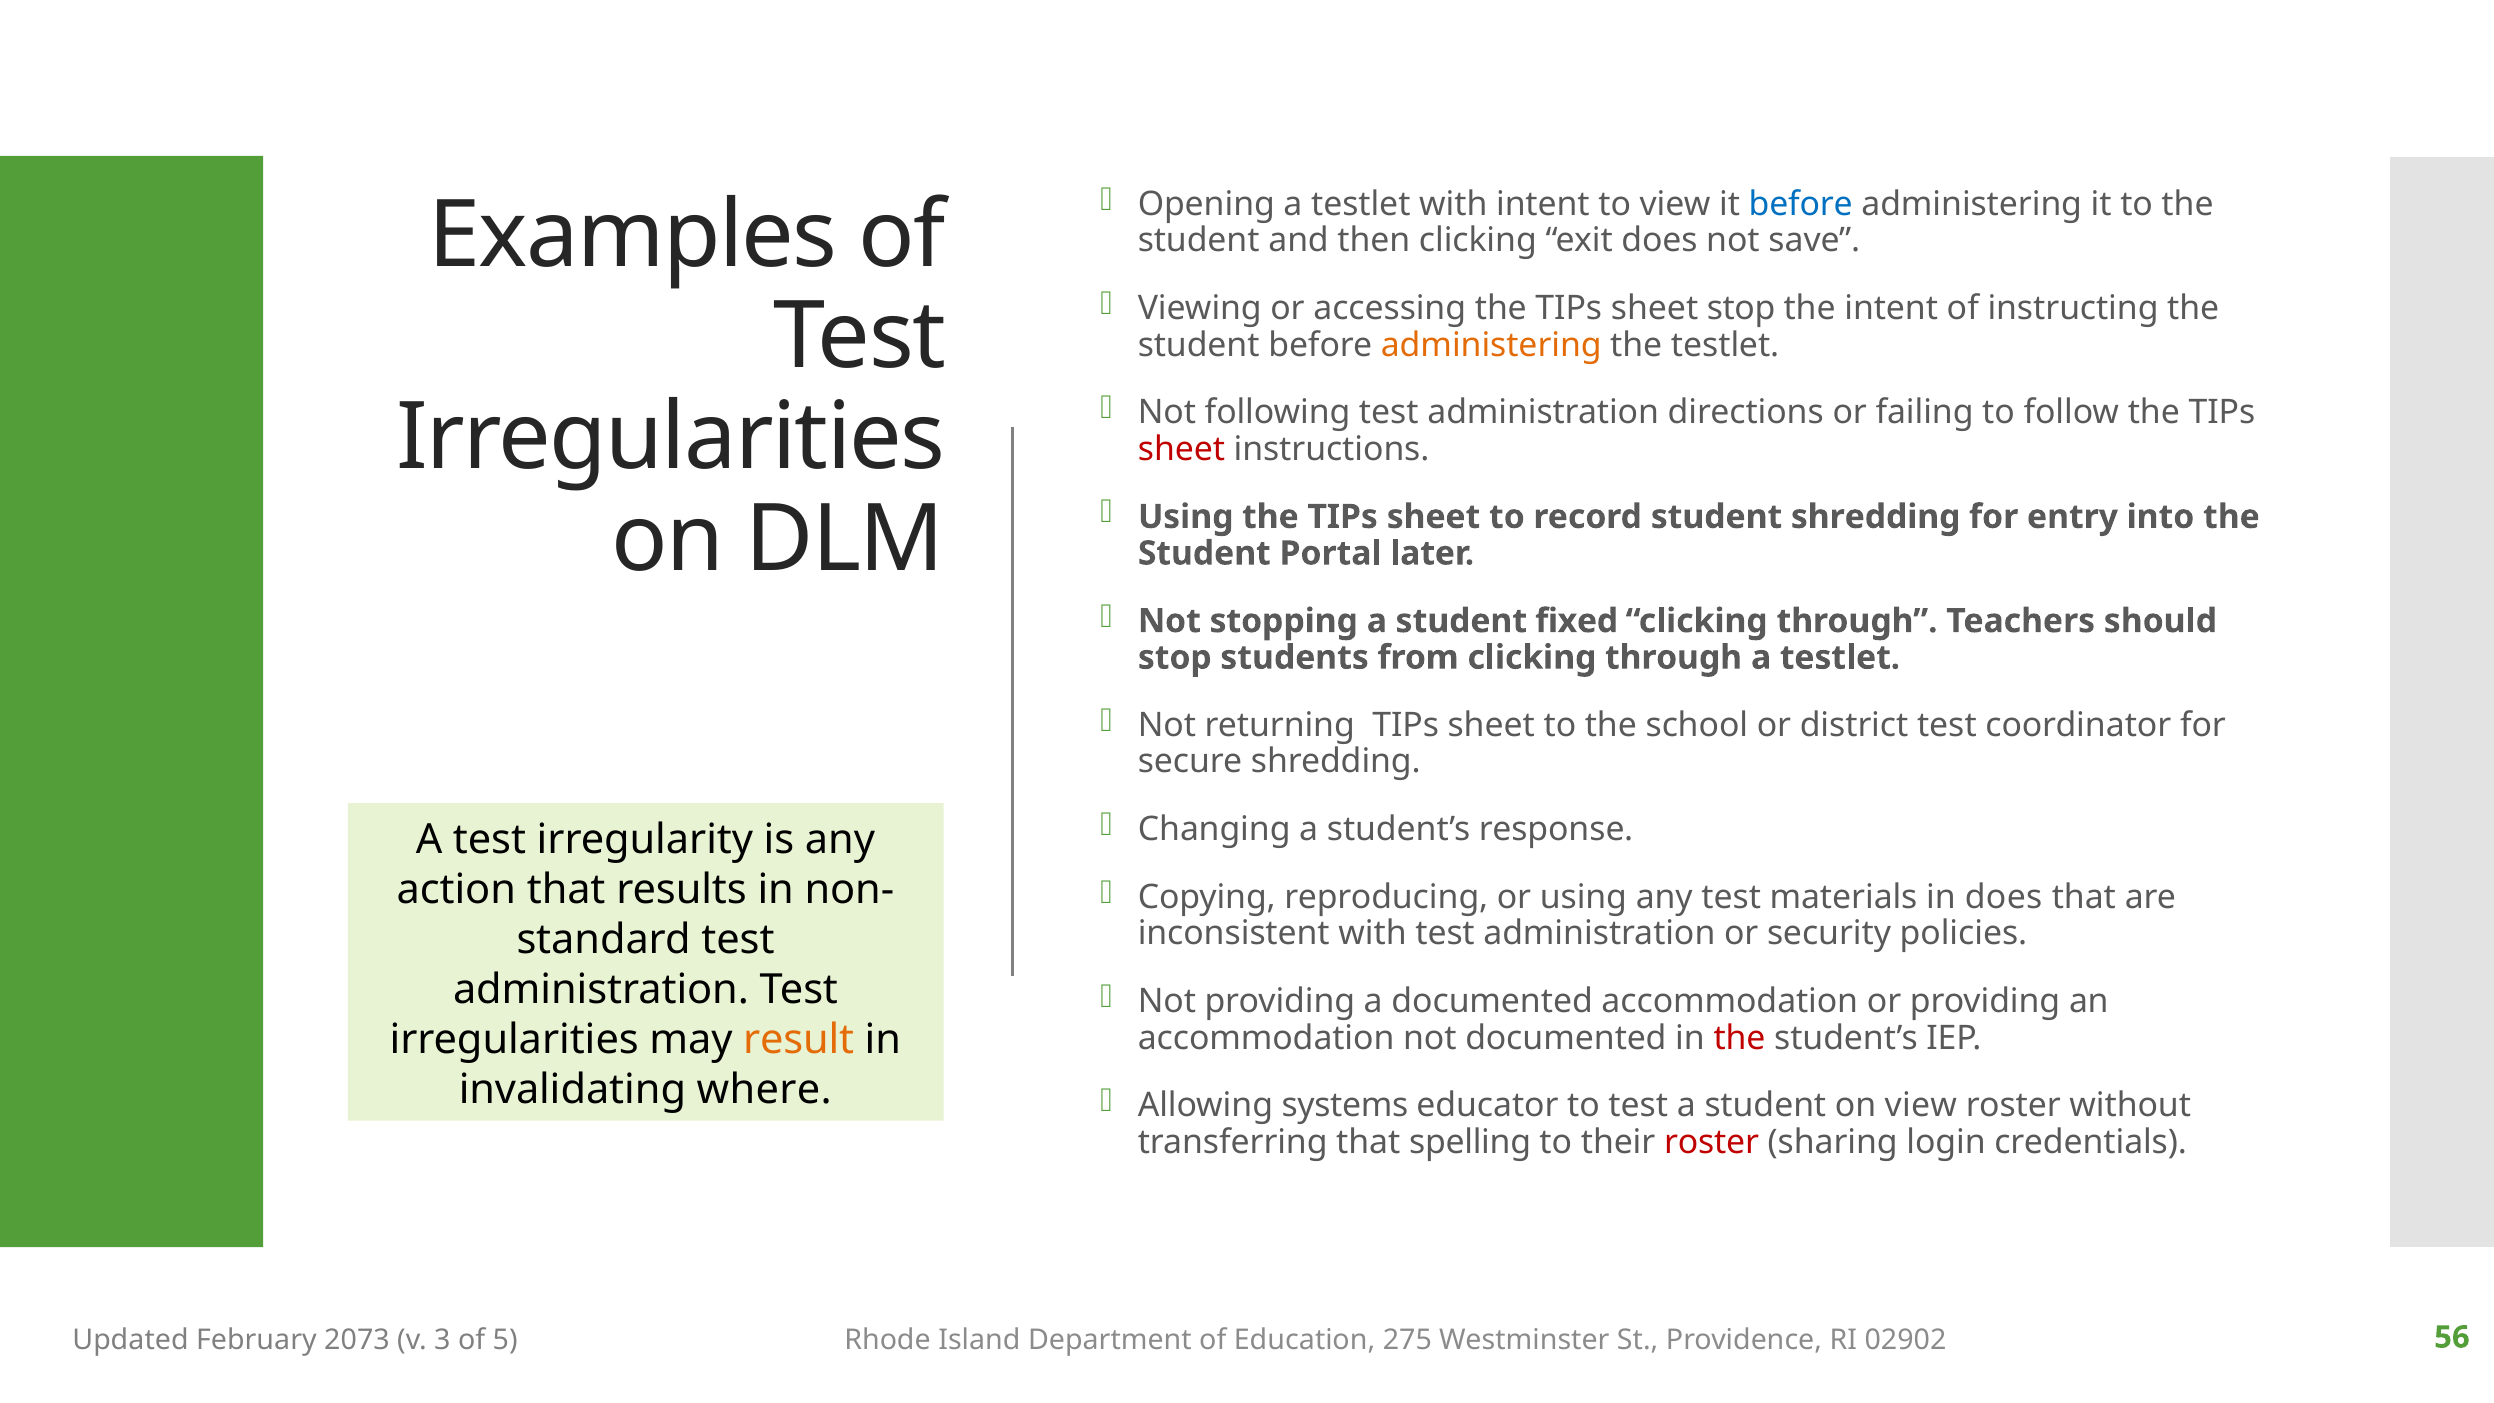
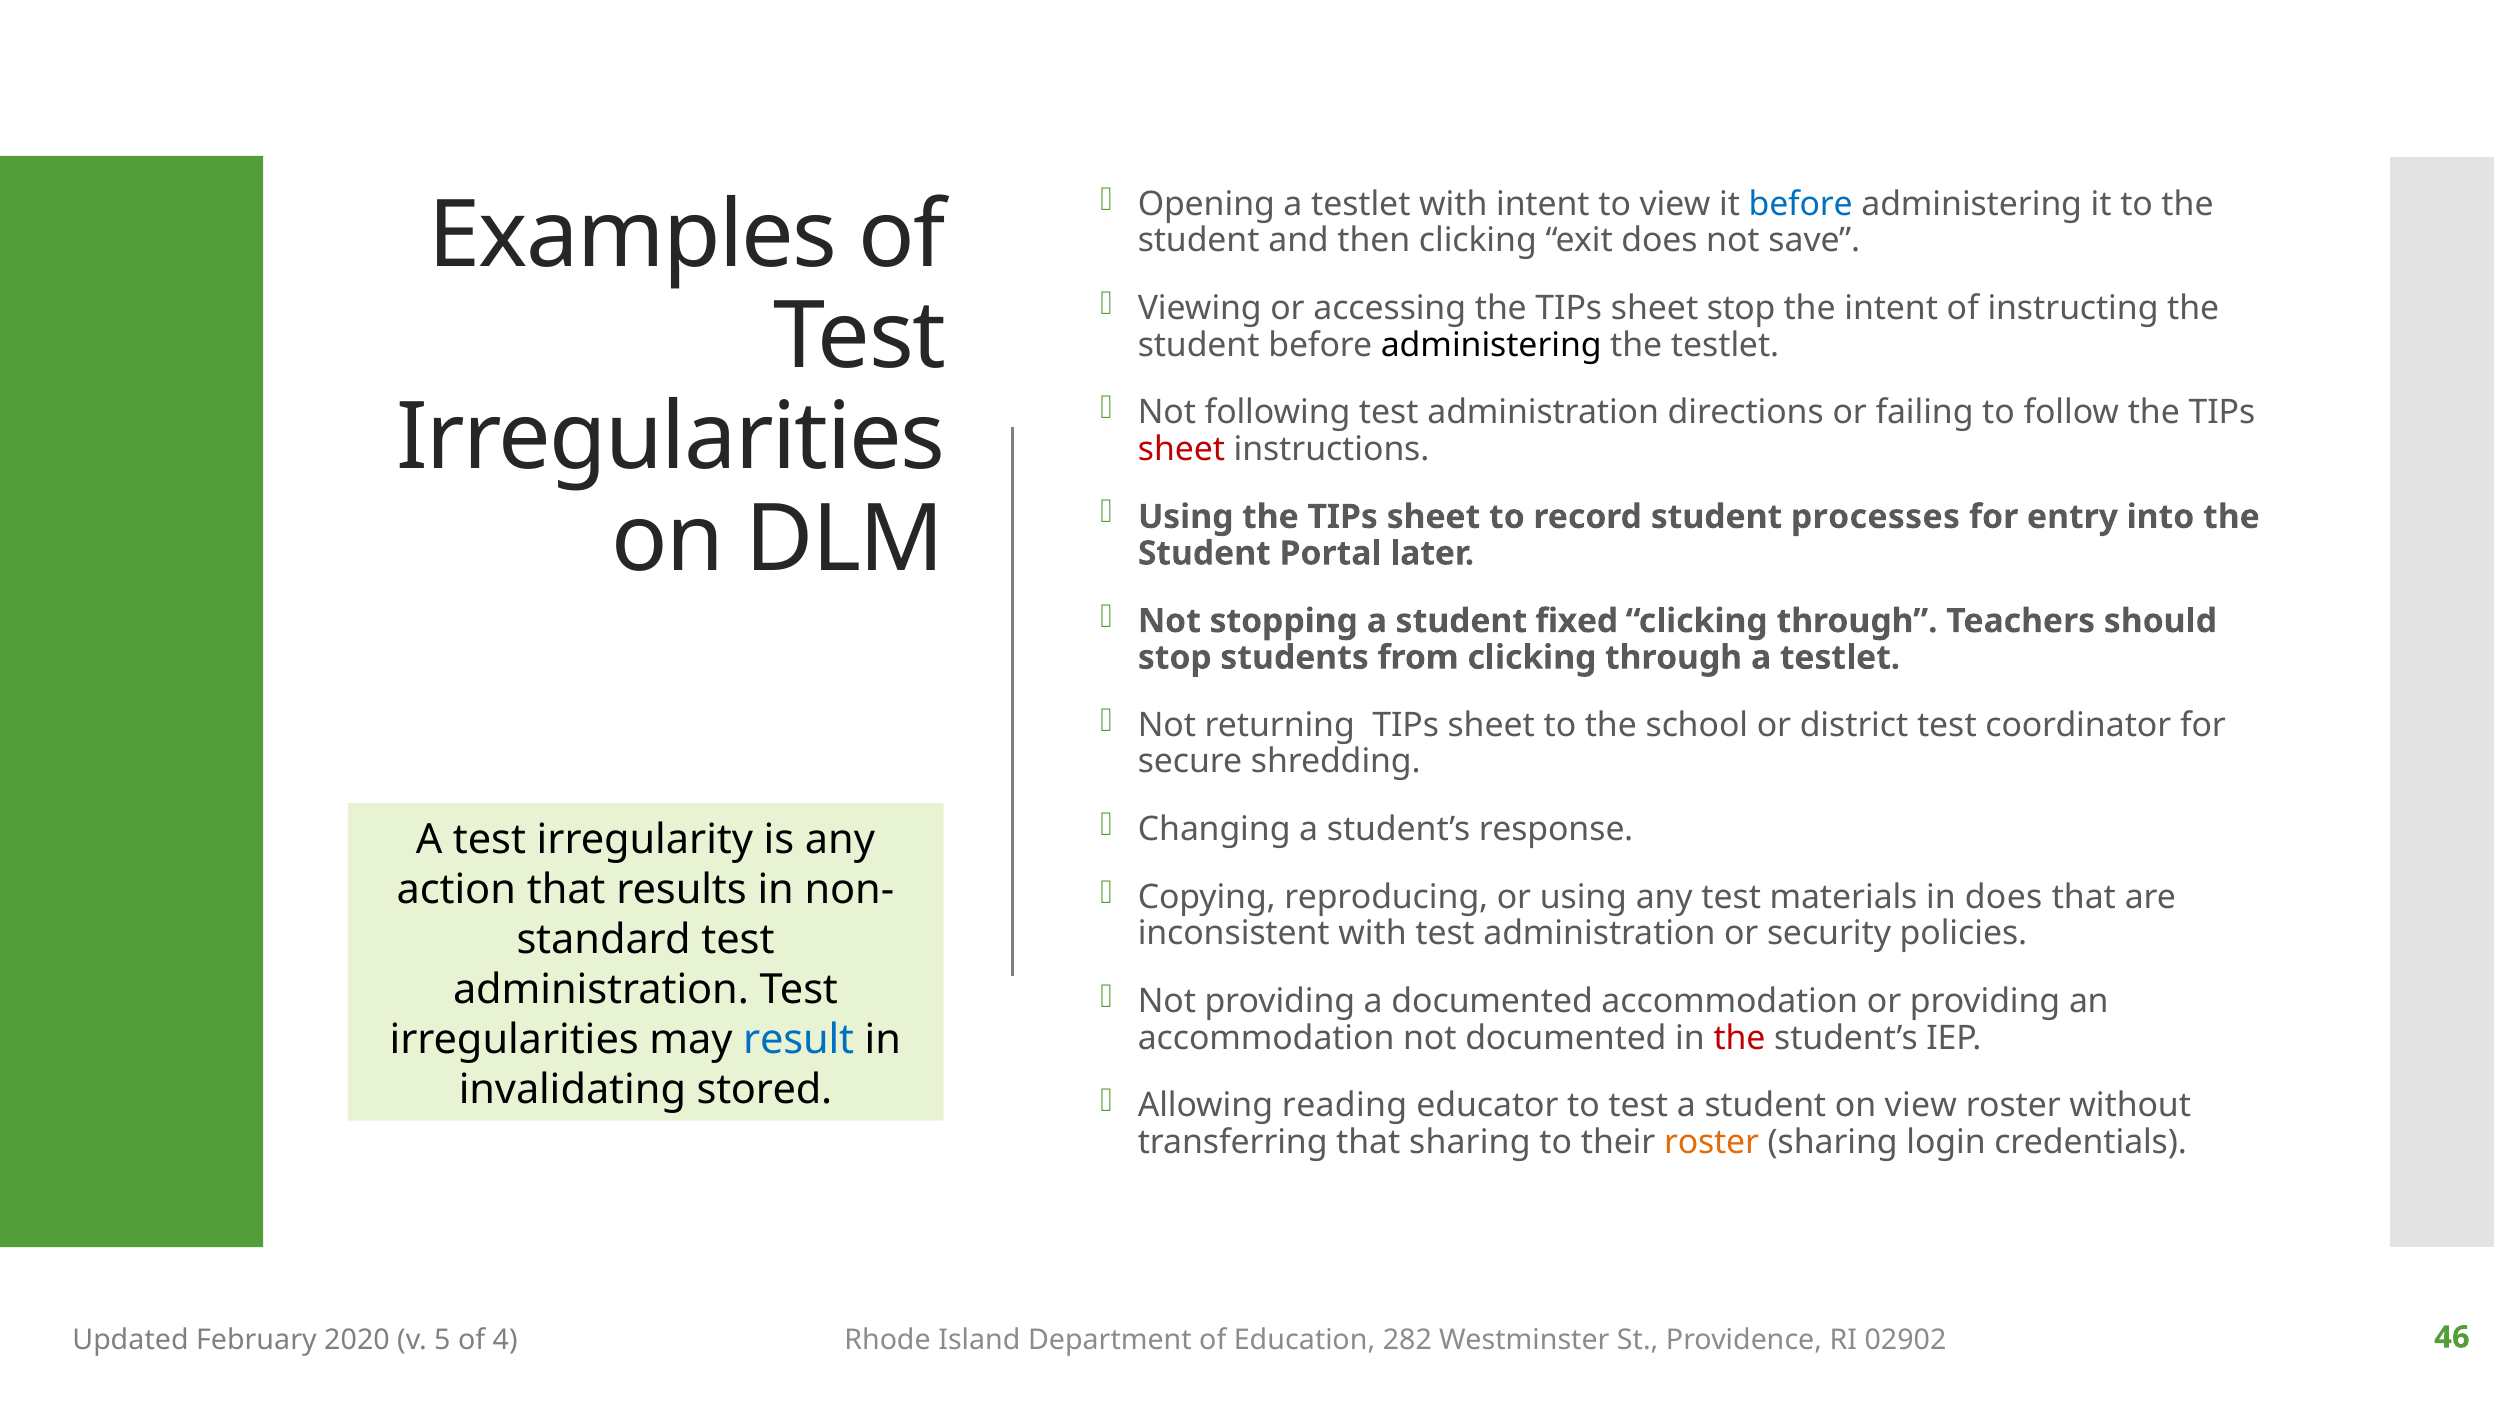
administering at (1491, 345) colour: orange -> black
student shredding: shredding -> processes
result colour: orange -> blue
where: where -> stored
systems: systems -> reading
that spelling: spelling -> sharing
roster at (1712, 1142) colour: red -> orange
2073: 2073 -> 2020
3: 3 -> 5
5: 5 -> 4
275: 275 -> 282
56: 56 -> 46
